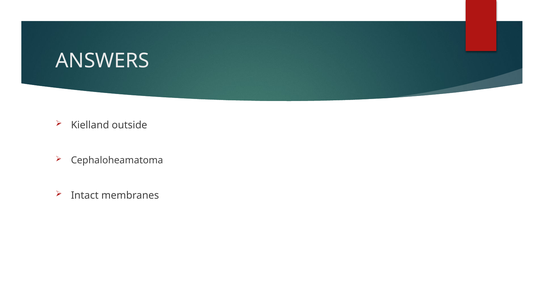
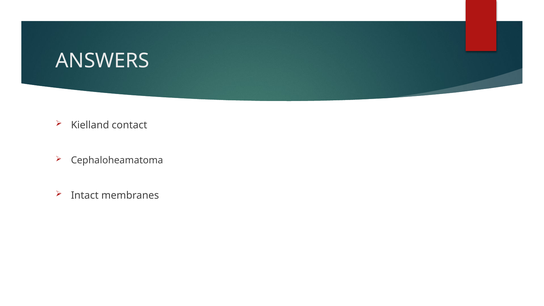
outside: outside -> contact
